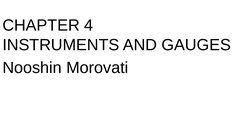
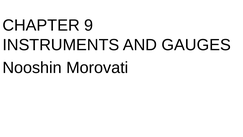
4: 4 -> 9
